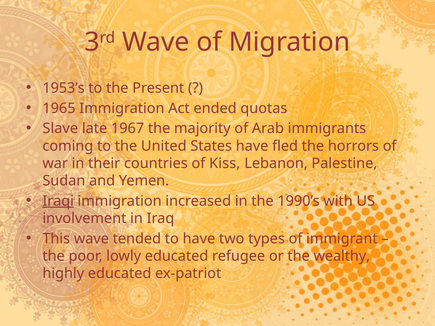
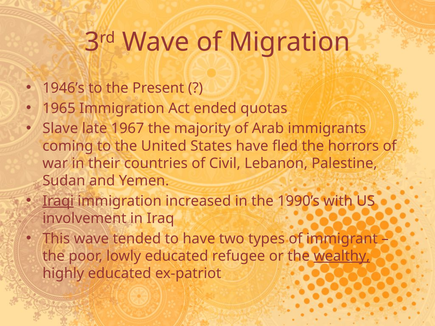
1953’s: 1953’s -> 1946’s
Kiss: Kiss -> Civil
wealthy underline: none -> present
